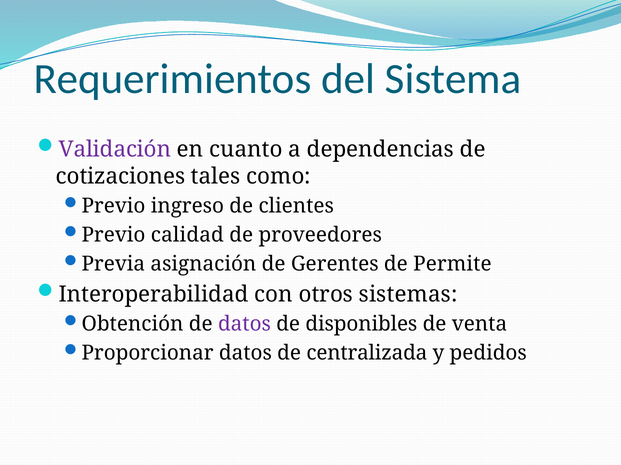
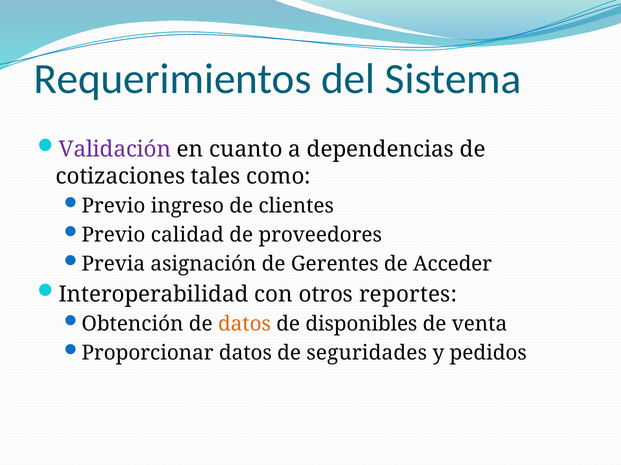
Permite: Permite -> Acceder
sistemas: sistemas -> reportes
datos at (244, 325) colour: purple -> orange
centralizada: centralizada -> seguridades
